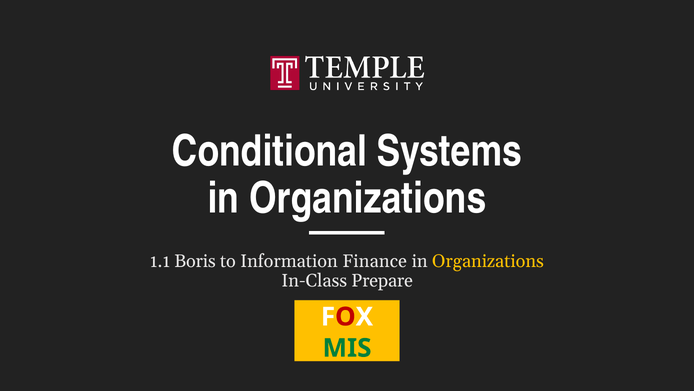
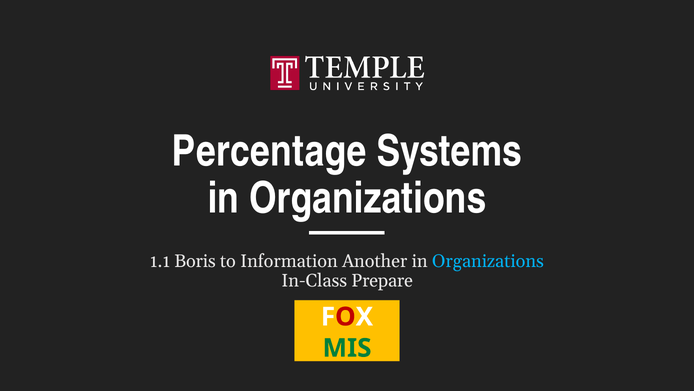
Conditional: Conditional -> Percentage
Finance: Finance -> Another
Organizations at (488, 261) colour: yellow -> light blue
